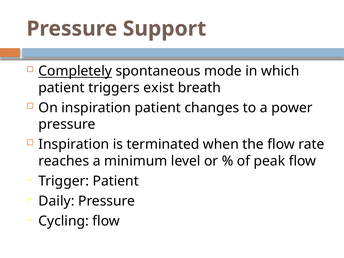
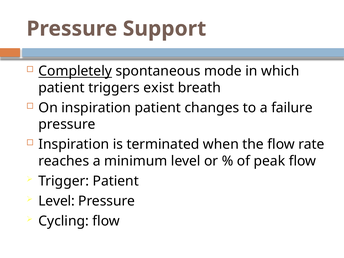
power: power -> failure
Daily at (56, 201): Daily -> Level
